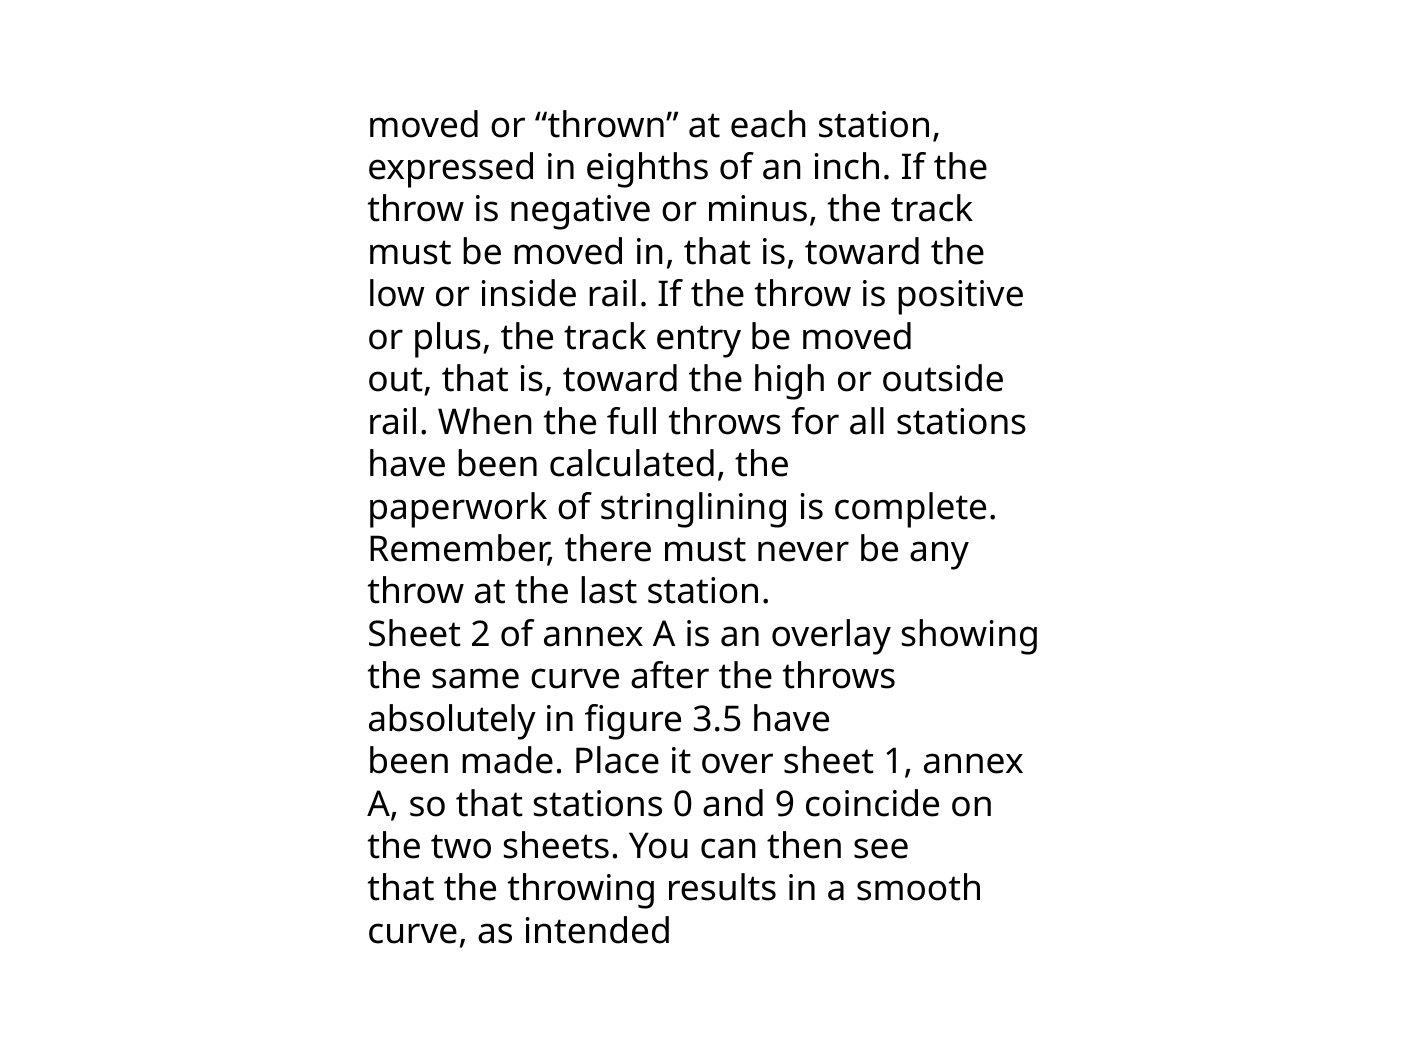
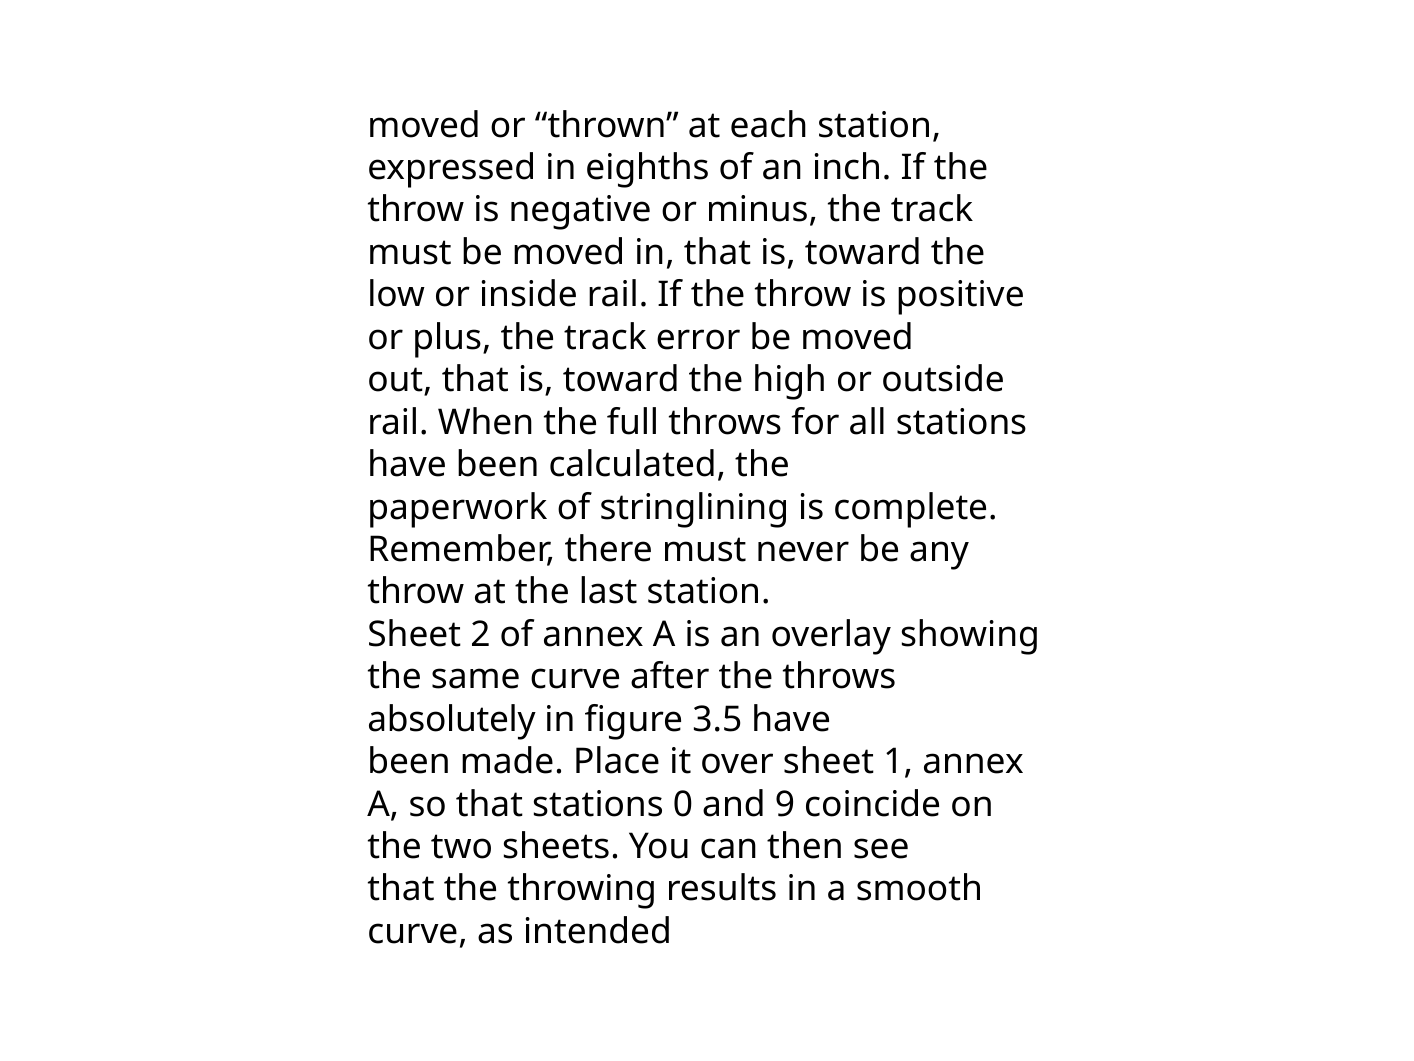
entry: entry -> error
